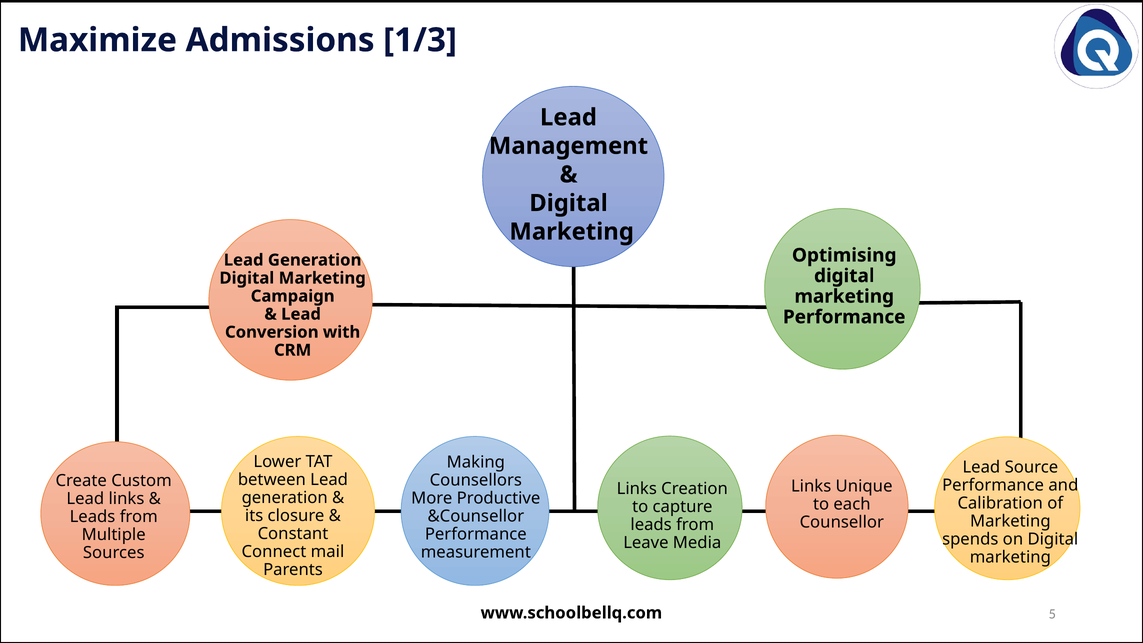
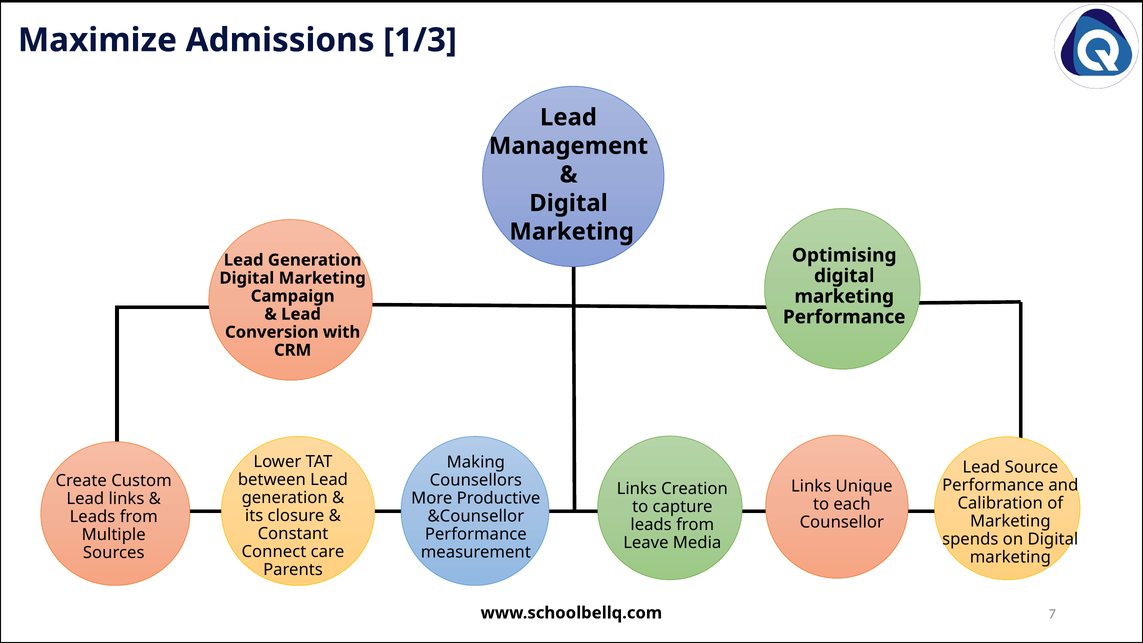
mail: mail -> care
5: 5 -> 7
